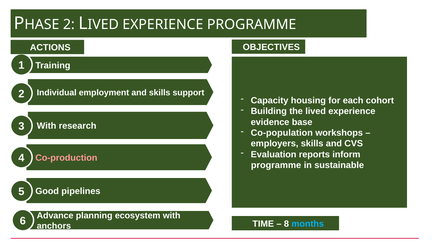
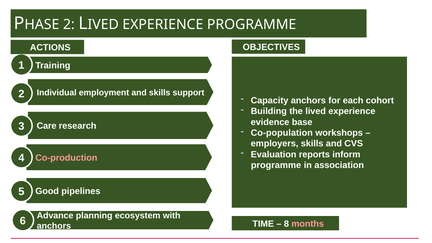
Capacity housing: housing -> anchors
With at (47, 126): With -> Care
sustainable: sustainable -> association
months colour: light blue -> pink
